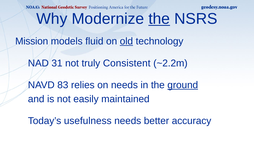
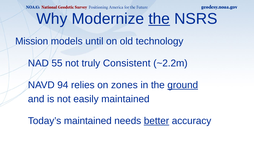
fluid: fluid -> until
old underline: present -> none
31: 31 -> 55
83: 83 -> 94
on needs: needs -> zones
Today’s usefulness: usefulness -> maintained
better underline: none -> present
